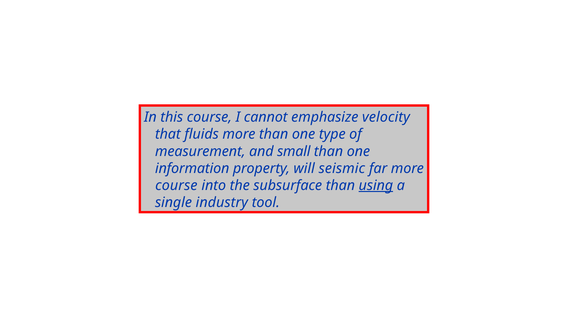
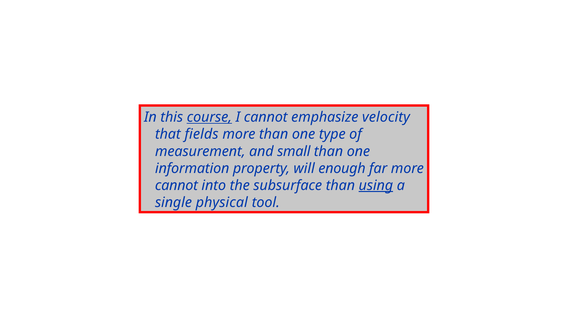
course at (209, 117) underline: none -> present
fluids: fluids -> fields
seismic: seismic -> enough
course at (176, 185): course -> cannot
industry: industry -> physical
